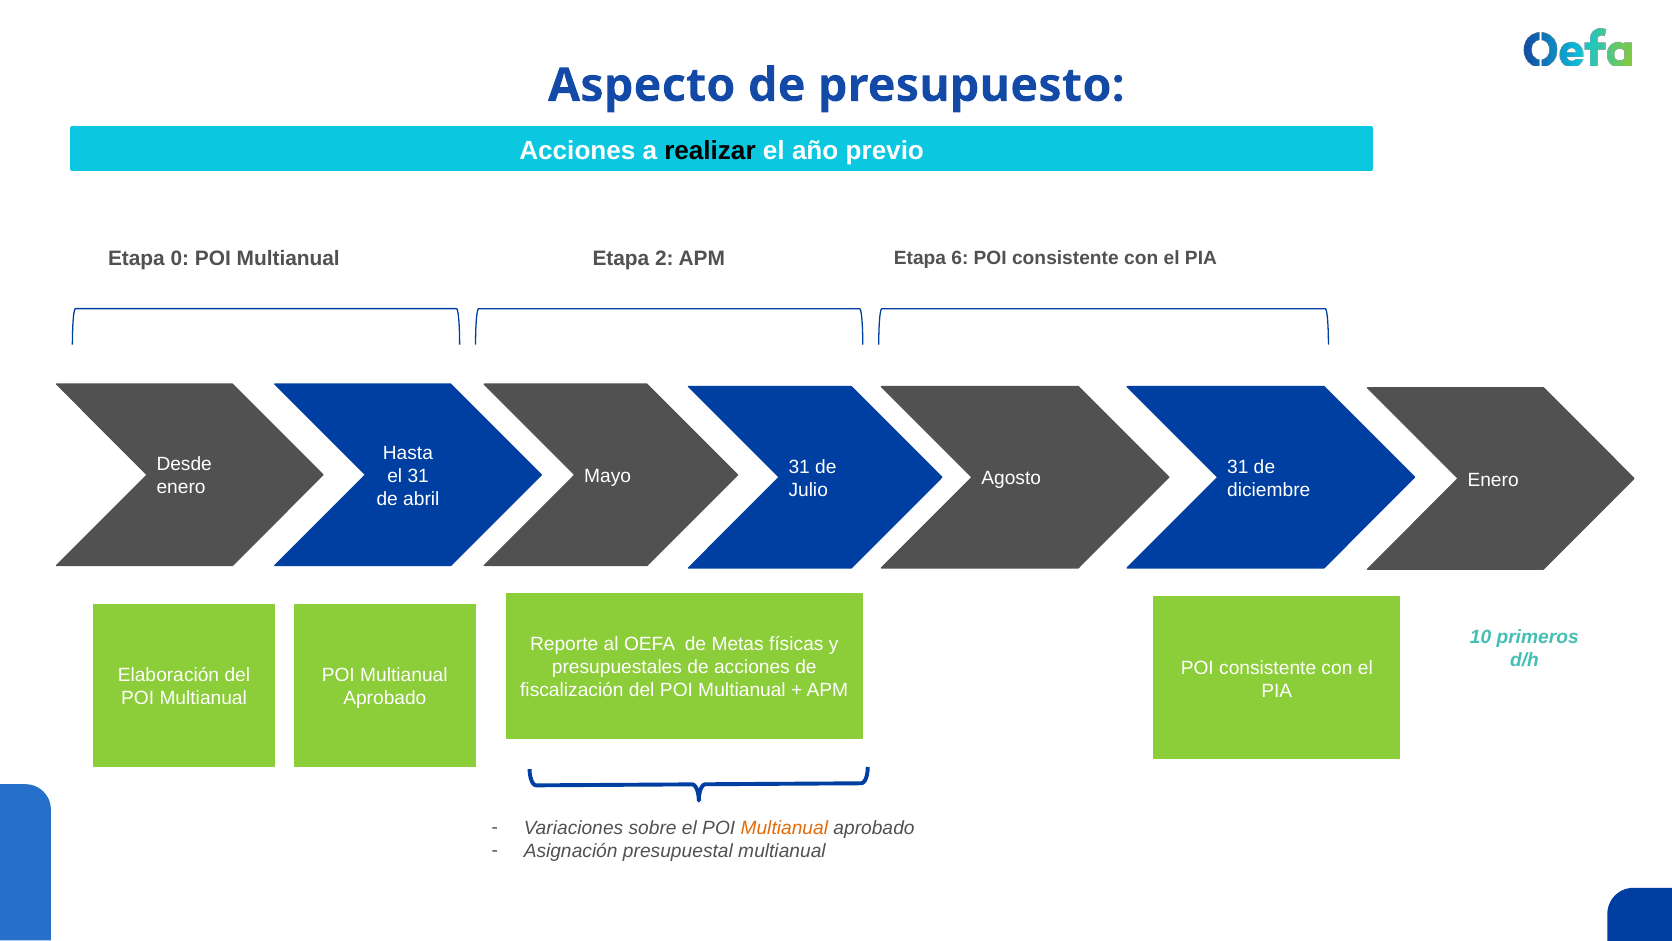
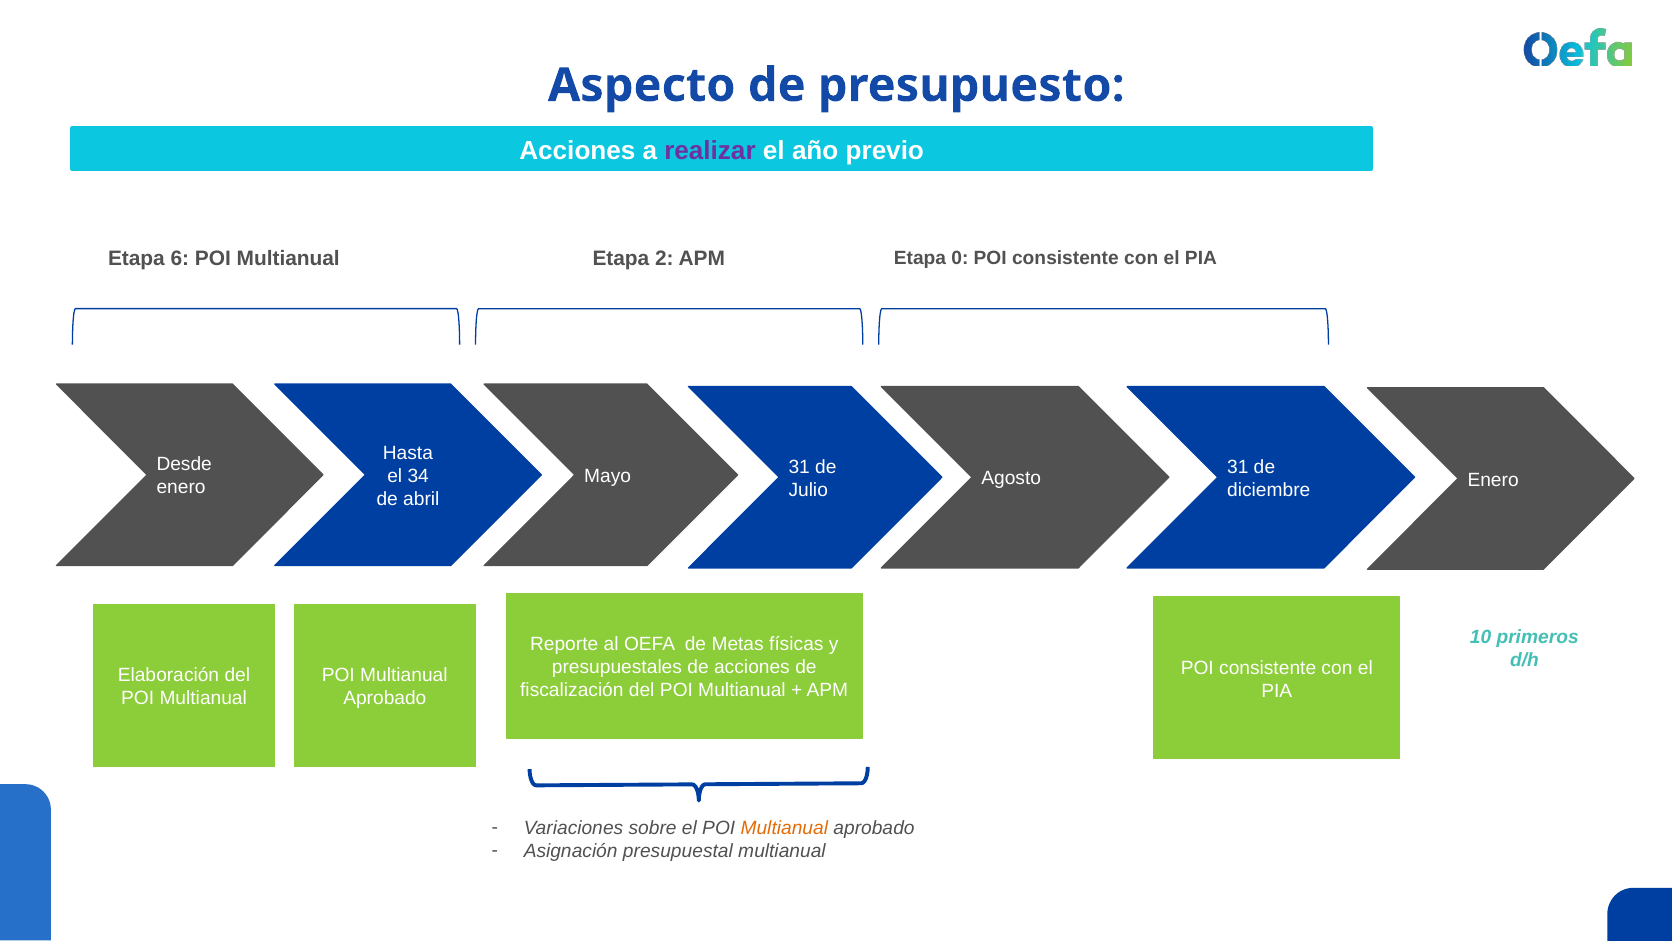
realizar colour: black -> purple
0: 0 -> 6
6: 6 -> 0
el 31: 31 -> 34
